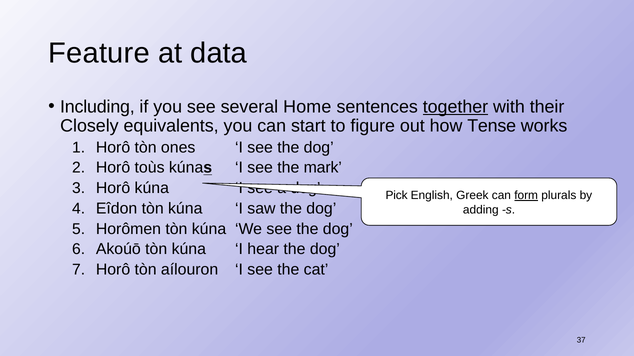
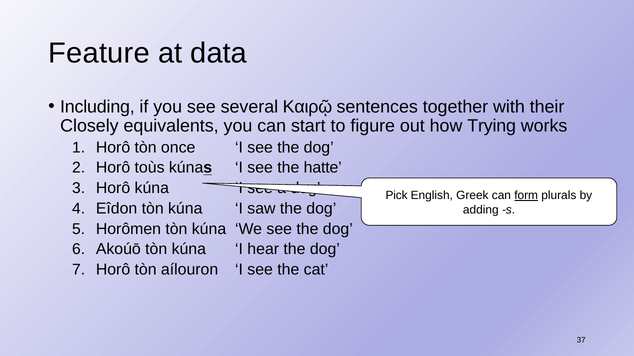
Home: Home -> Καιρῷ
together underline: present -> none
Tense: Tense -> Trying
ones: ones -> once
mark: mark -> hatte
